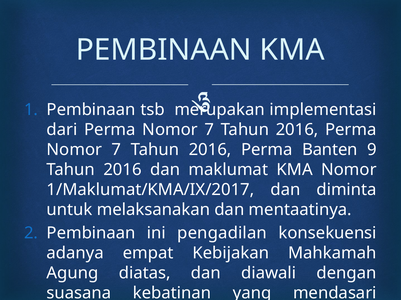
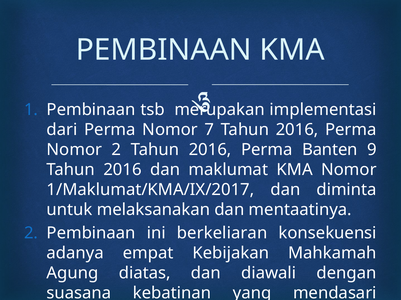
7 at (116, 150): 7 -> 2
pengadilan: pengadilan -> berkeliaran
